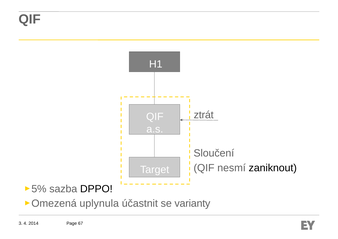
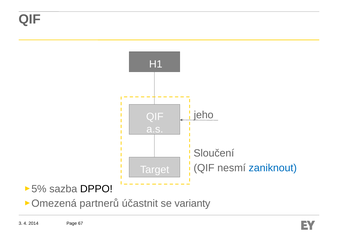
ztrát: ztrát -> jeho
zaniknout colour: black -> blue
uplynula: uplynula -> partnerů
